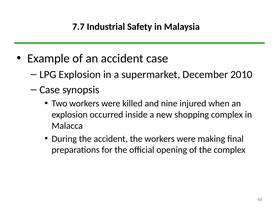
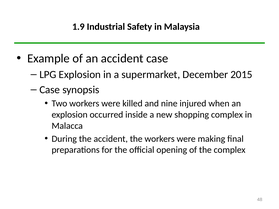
7.7: 7.7 -> 1.9
2010: 2010 -> 2015
